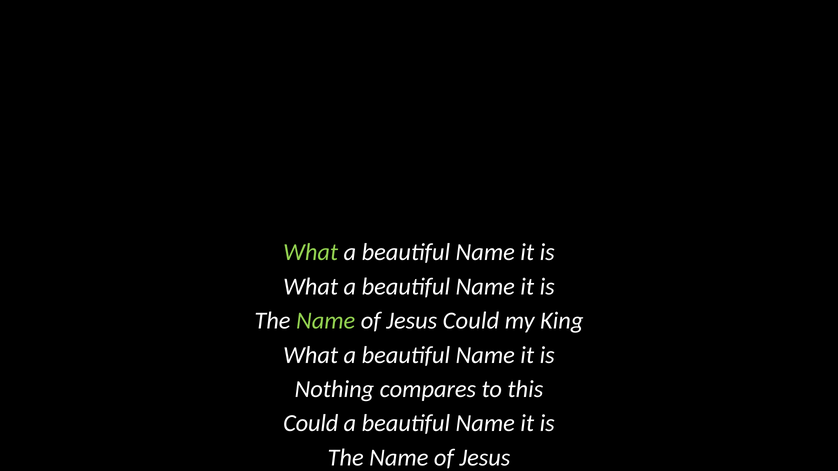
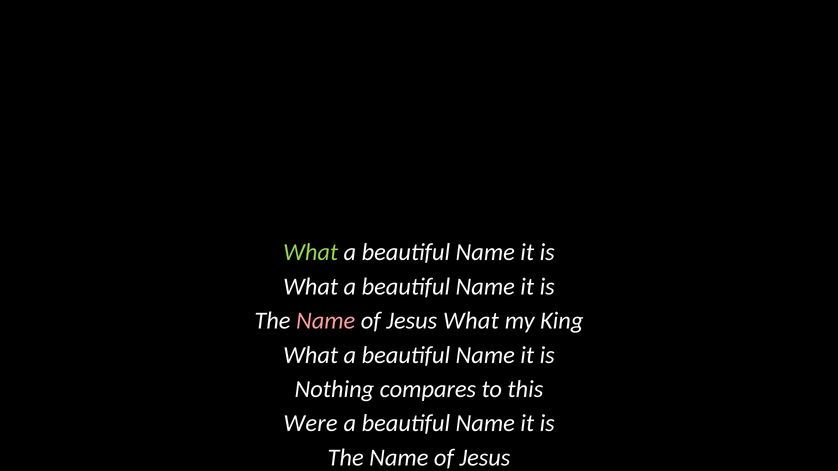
Name at (326, 321) colour: light green -> pink
Jesus Could: Could -> What
Could at (311, 424): Could -> Were
